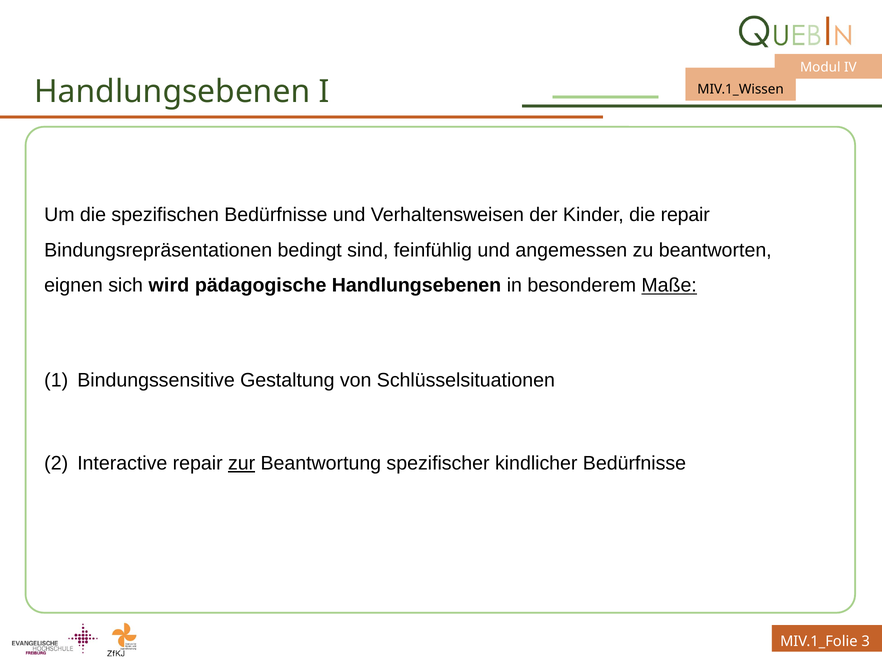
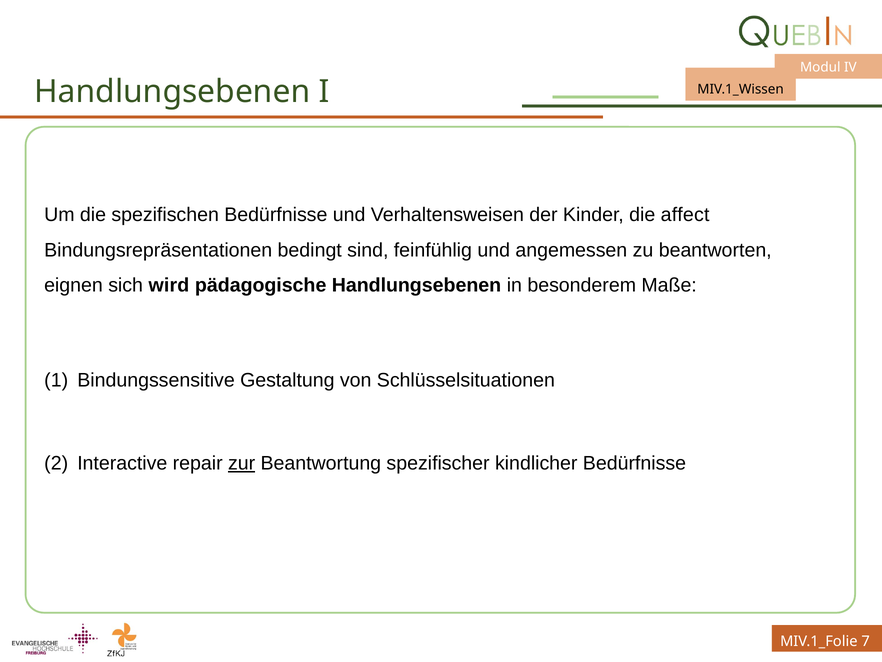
die repair: repair -> affect
Maße underline: present -> none
3: 3 -> 7
